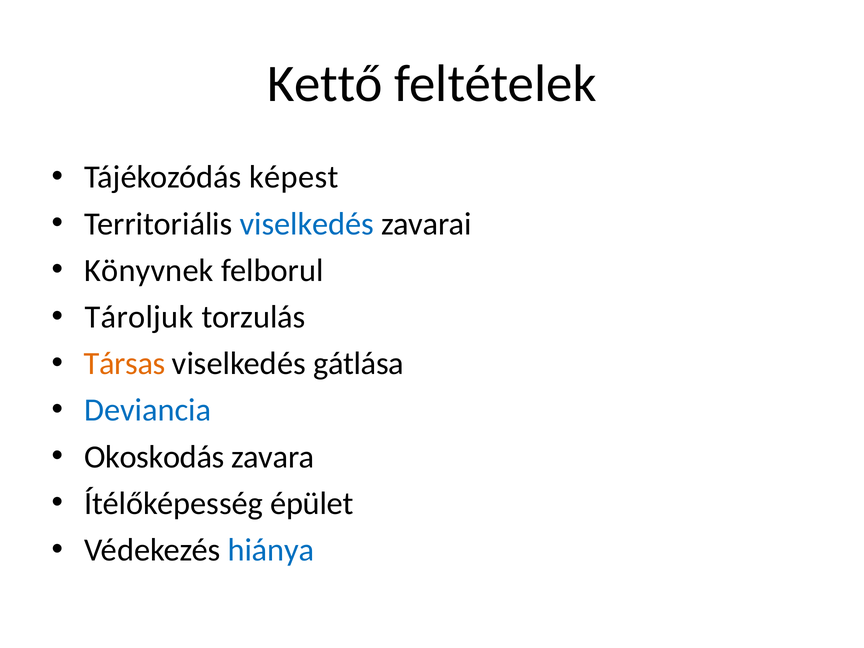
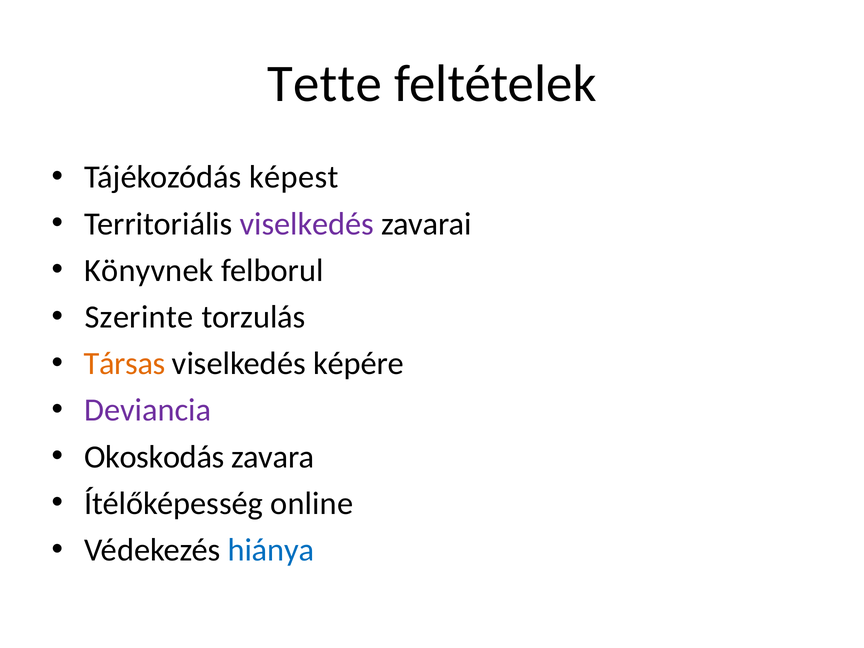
Kettő: Kettő -> Tette
viselkedés at (307, 224) colour: blue -> purple
Tároljuk: Tároljuk -> Szerinte
gátlása: gátlása -> képére
Deviancia colour: blue -> purple
épület: épület -> online
